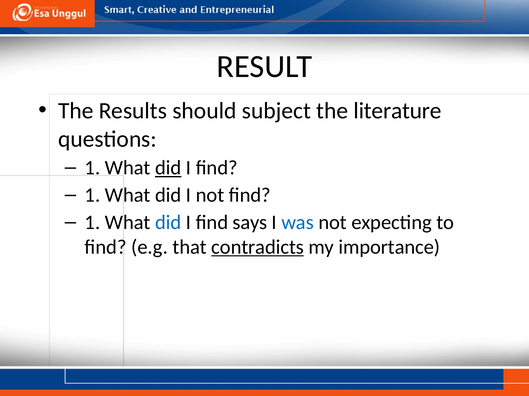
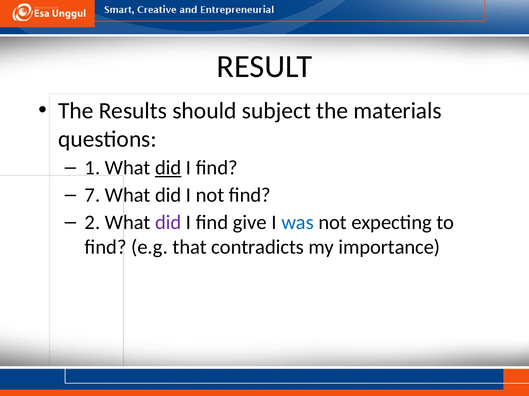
literature: literature -> materials
1 at (92, 195): 1 -> 7
1 at (92, 223): 1 -> 2
did at (168, 223) colour: blue -> purple
says: says -> give
contradicts underline: present -> none
